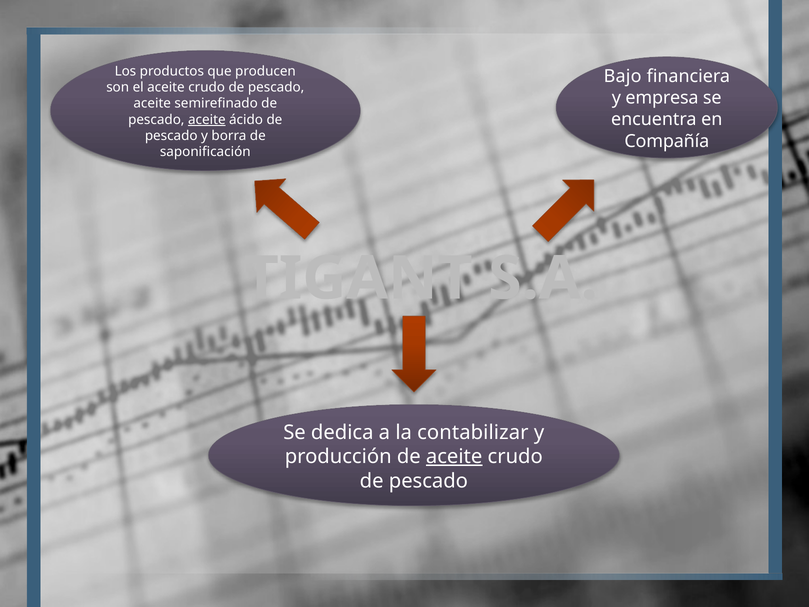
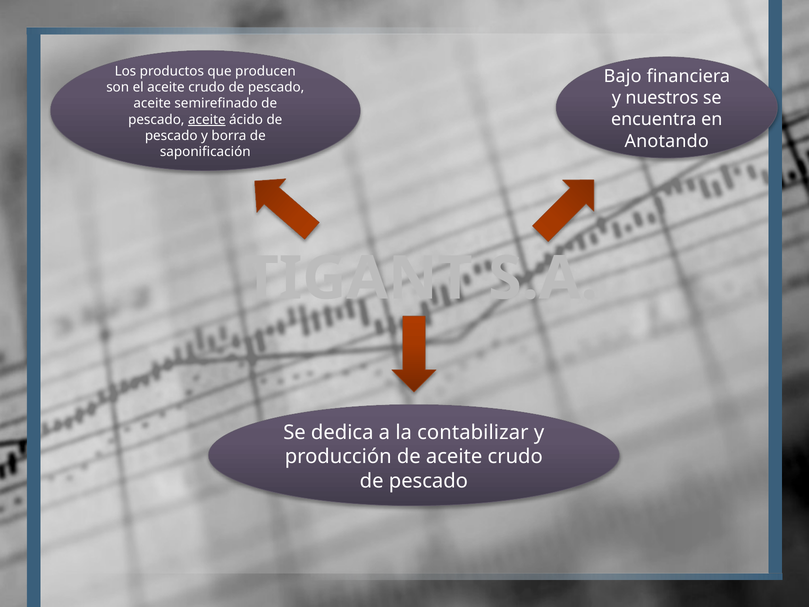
empresa: empresa -> nuestros
Compañía: Compañía -> Anotando
aceite at (454, 456) underline: present -> none
